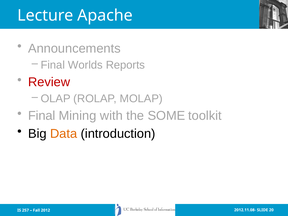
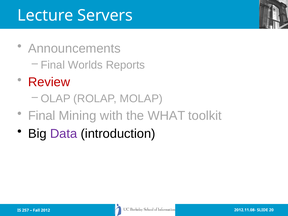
Apache: Apache -> Servers
SOME: SOME -> WHAT
Data colour: orange -> purple
